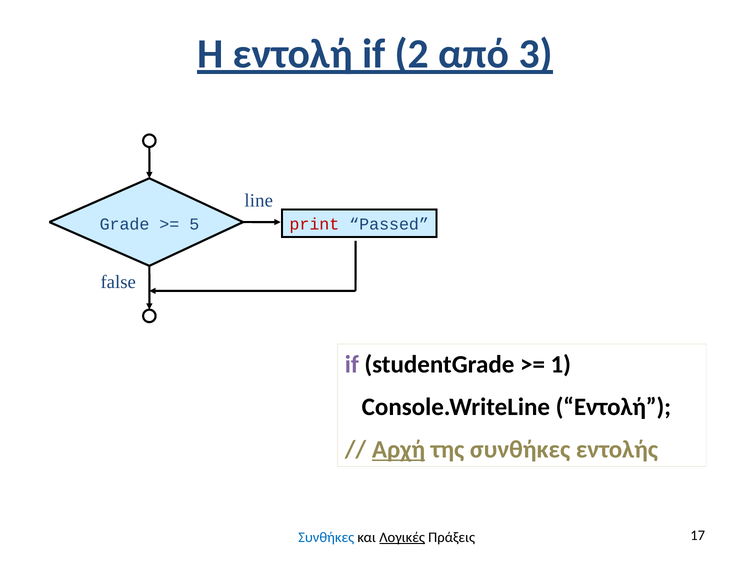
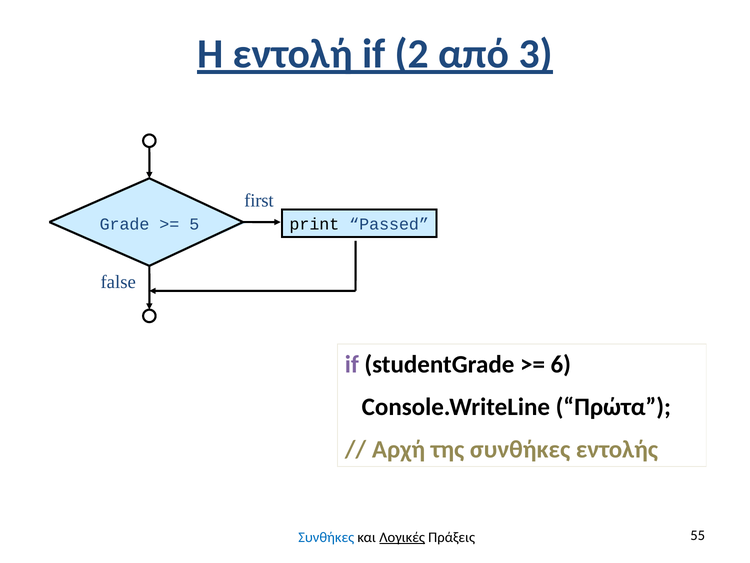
line: line -> first
print colour: red -> black
1: 1 -> 6
Console.WriteLine Εντολή: Εντολή -> Πρώτα
Αρχή underline: present -> none
17: 17 -> 55
